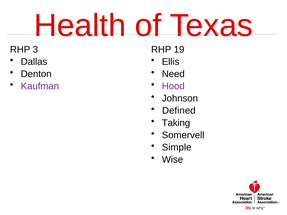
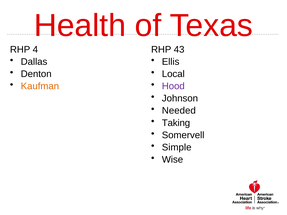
3: 3 -> 4
19: 19 -> 43
Need: Need -> Local
Kaufman colour: purple -> orange
Defined: Defined -> Needed
